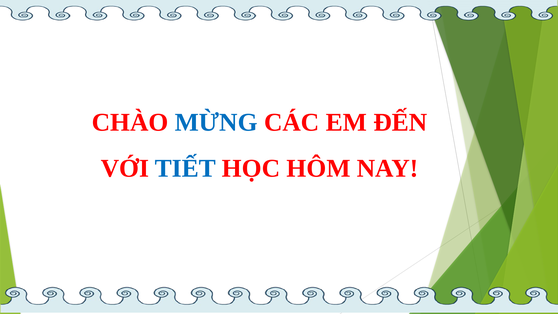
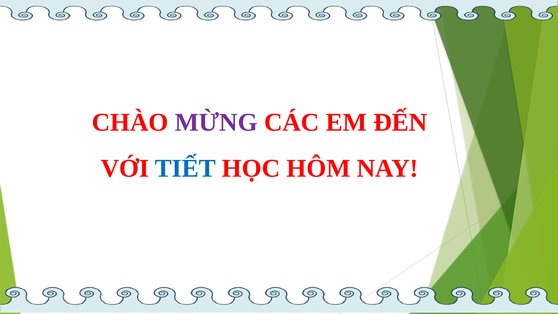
MỪNG colour: blue -> purple
